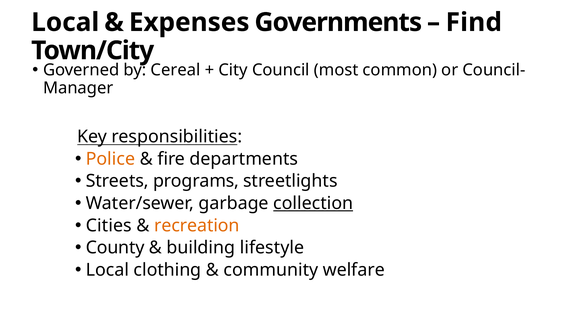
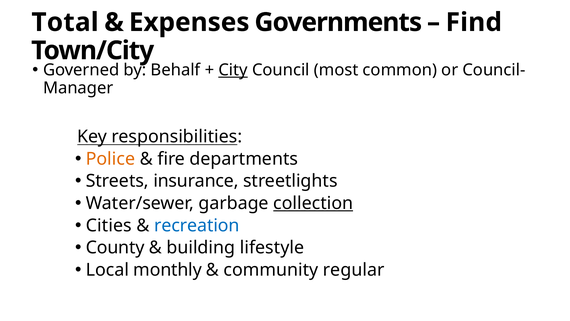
Local at (65, 22): Local -> Total
Cereal: Cereal -> Behalf
City underline: none -> present
programs: programs -> insurance
recreation colour: orange -> blue
clothing: clothing -> monthly
welfare: welfare -> regular
